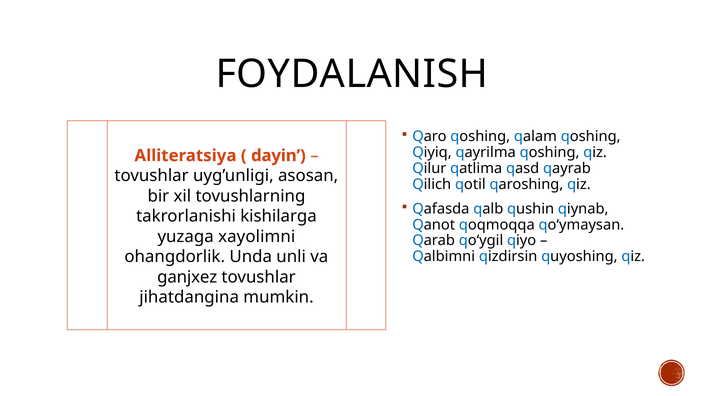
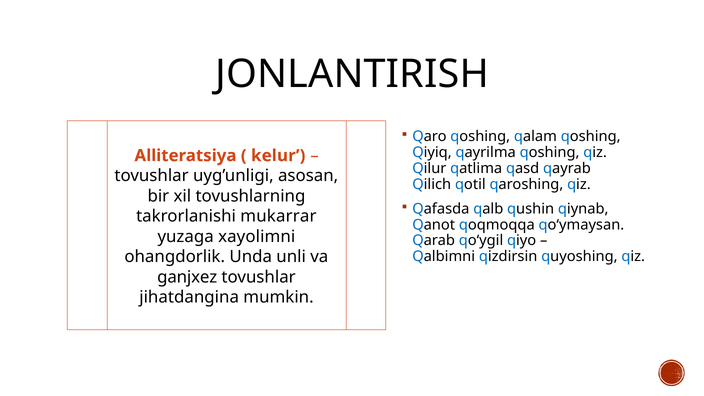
FOYDALANISH: FOYDALANISH -> JONLANTIRISH
dayin: dayin -> kelur
kishilarga: kishilarga -> mukarrar
